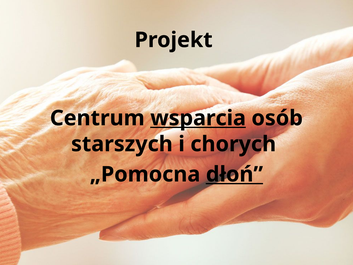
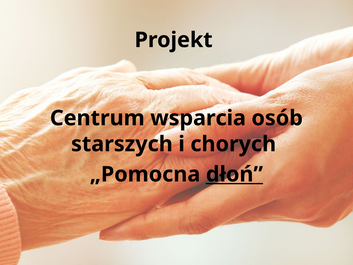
wsparcia underline: present -> none
